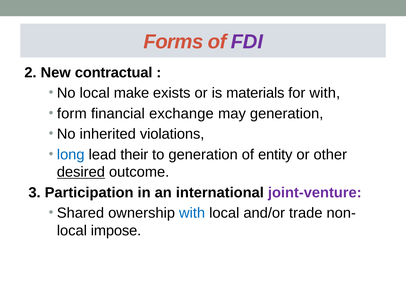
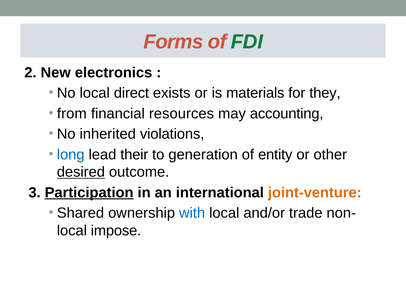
FDI colour: purple -> green
contractual: contractual -> electronics
make: make -> direct
for with: with -> they
form: form -> from
exchange: exchange -> resources
may generation: generation -> accounting
Participation underline: none -> present
joint-venture colour: purple -> orange
